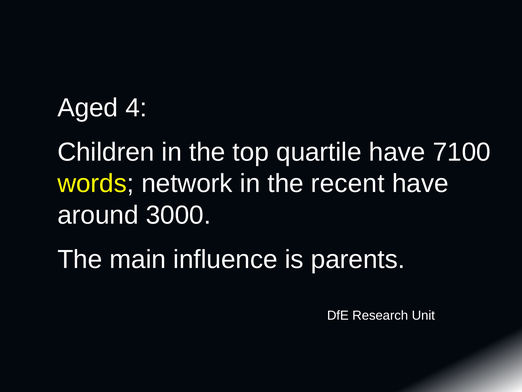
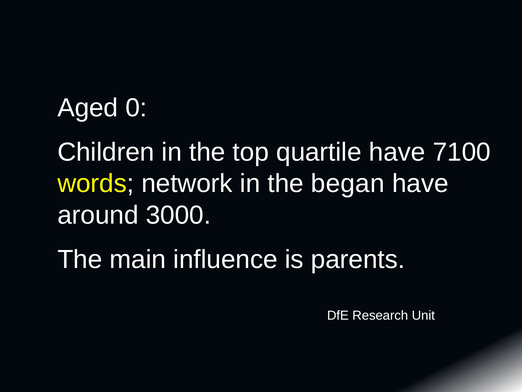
4: 4 -> 0
recent: recent -> began
